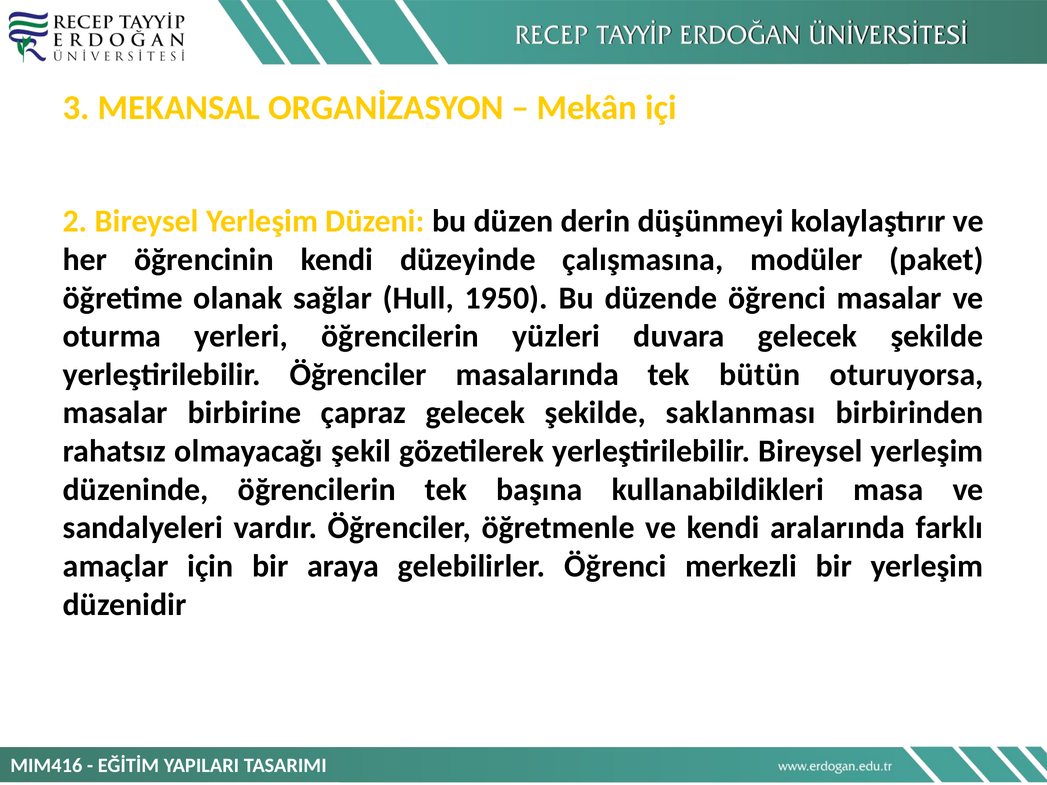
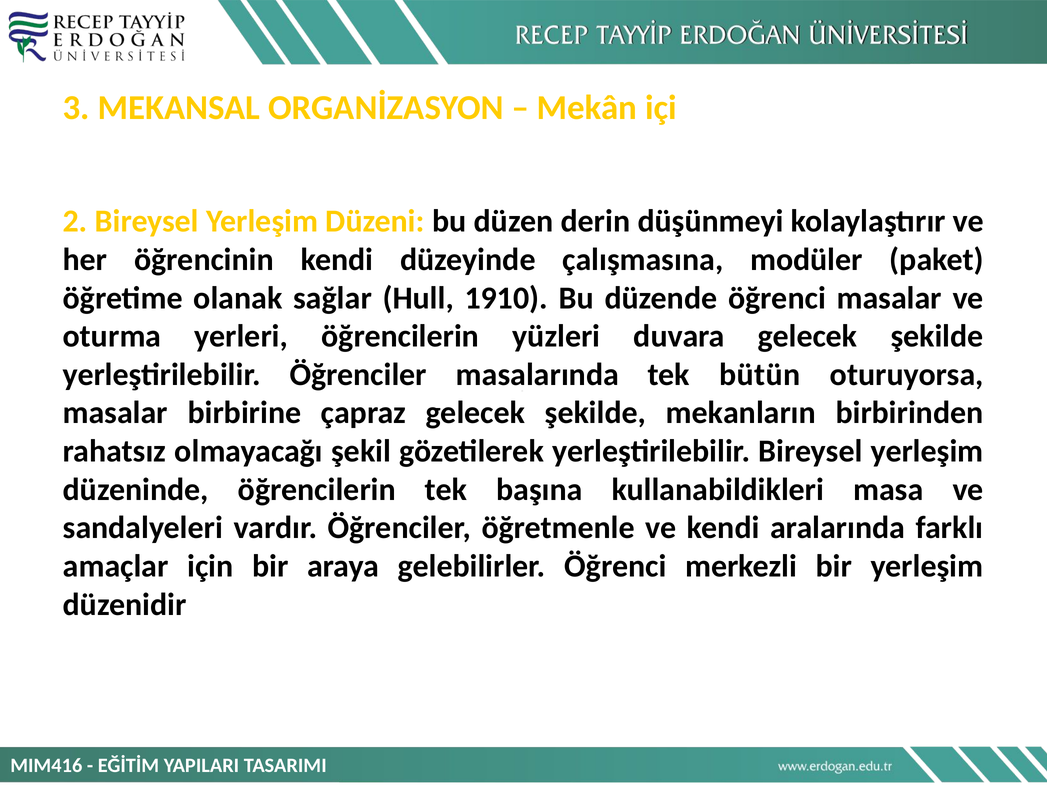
1950: 1950 -> 1910
saklanması: saklanması -> mekanların
